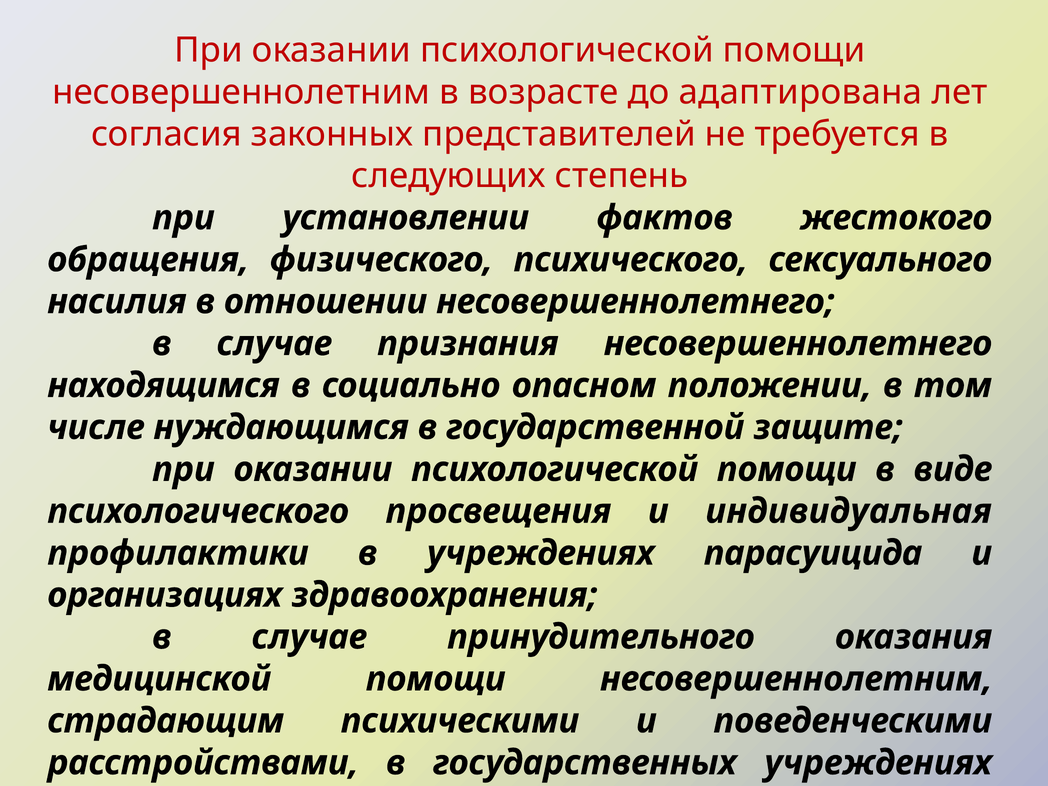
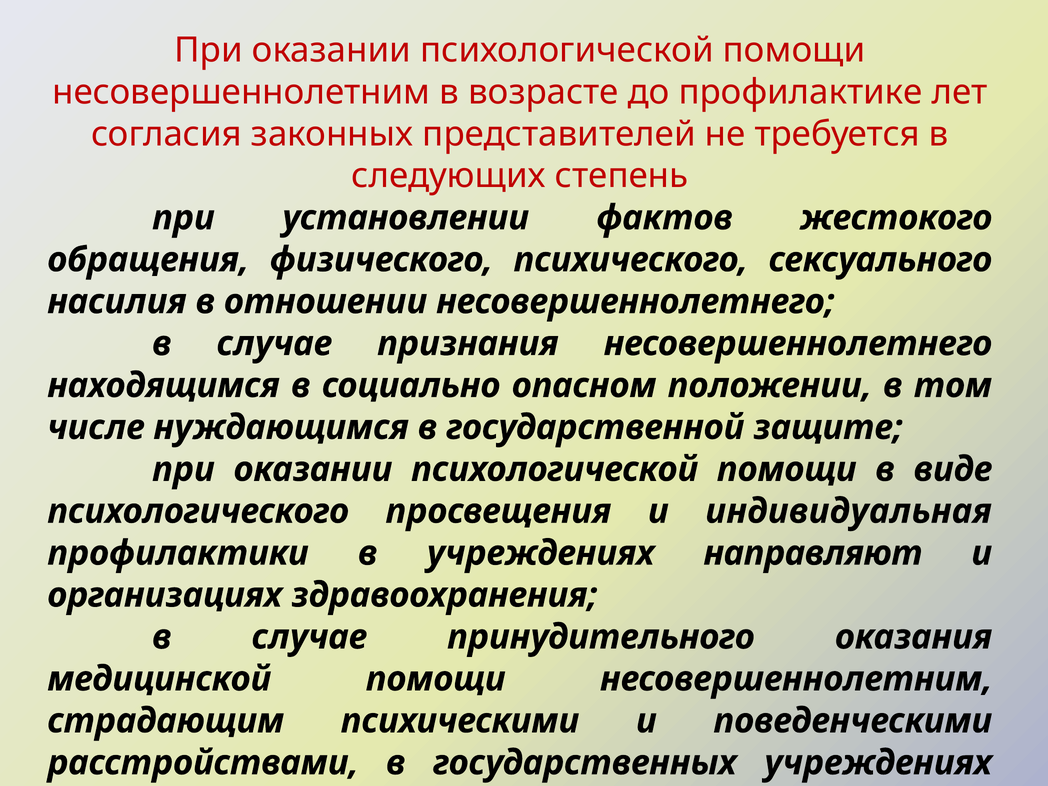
адаптирована: адаптирована -> профилактике
парасуицида: парасуицида -> направляют
